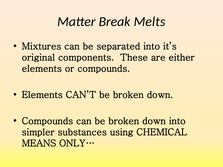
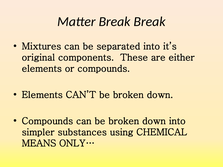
Break Melts: Melts -> Break
